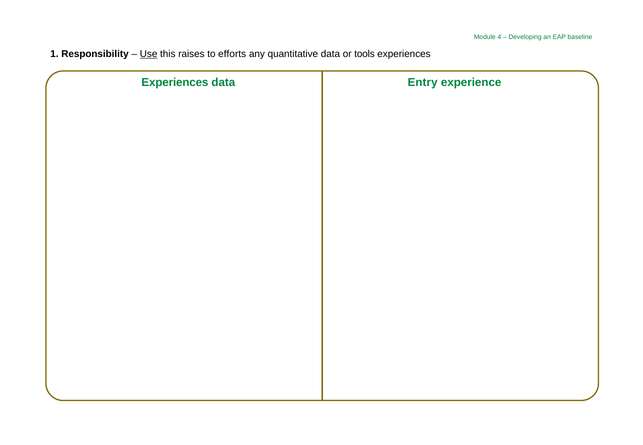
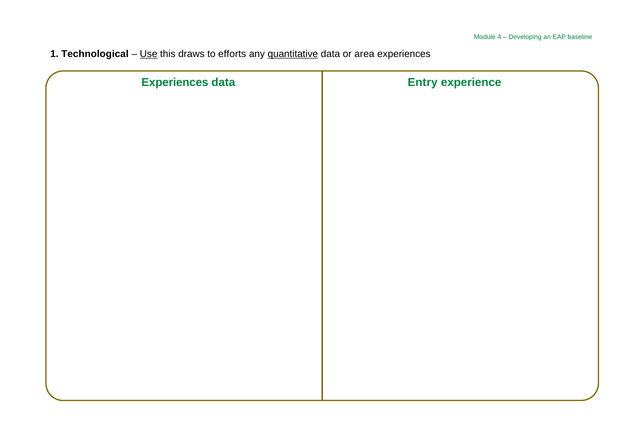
Responsibility: Responsibility -> Technological
raises: raises -> draws
quantitative underline: none -> present
tools: tools -> area
